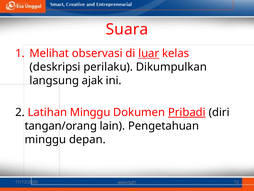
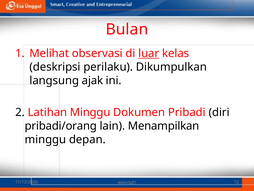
Suara: Suara -> Bulan
Pribadi underline: present -> none
tangan/orang: tangan/orang -> pribadi/orang
Pengetahuan: Pengetahuan -> Menampilkan
